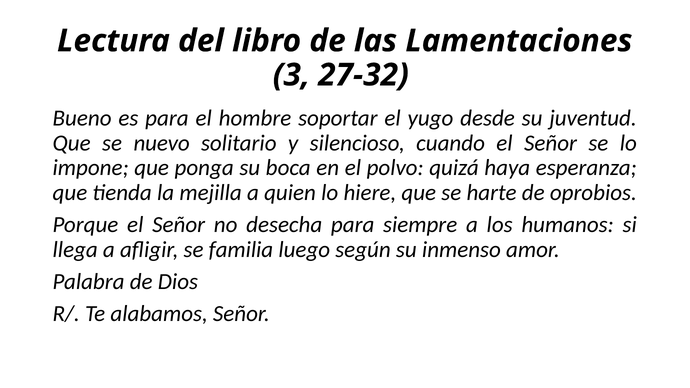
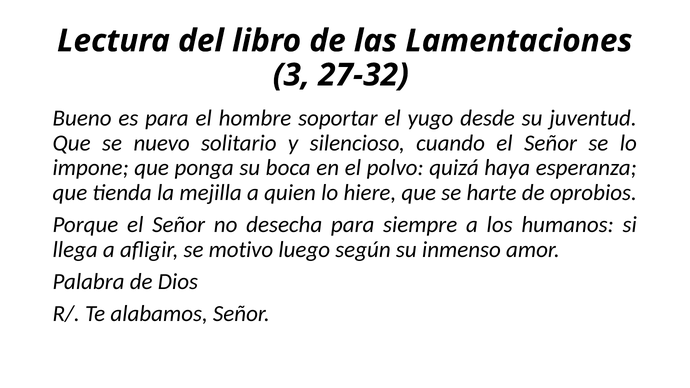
familia: familia -> motivo
